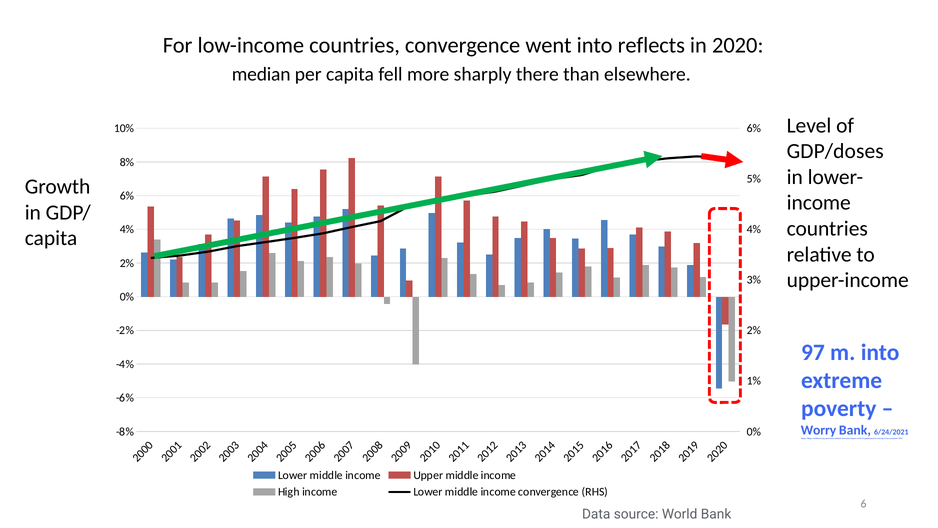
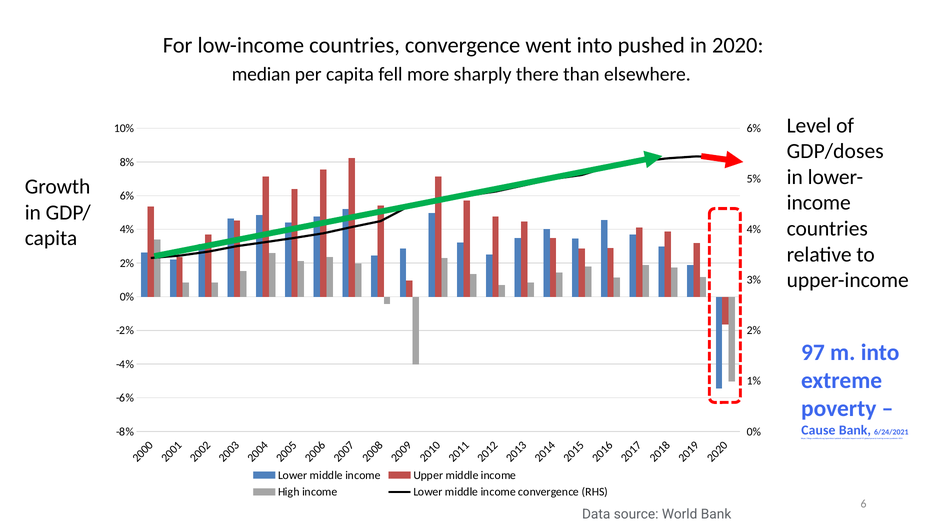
reflects: reflects -> pushed
Worry: Worry -> Cause
